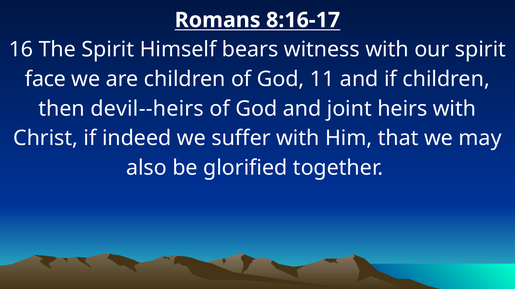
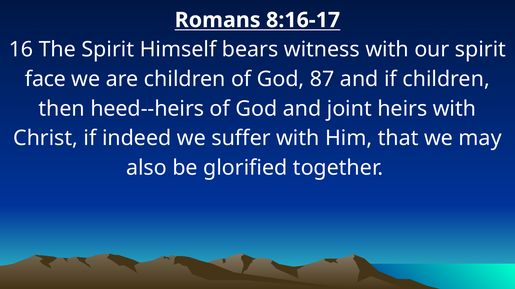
11: 11 -> 87
devil--heirs: devil--heirs -> heed--heirs
